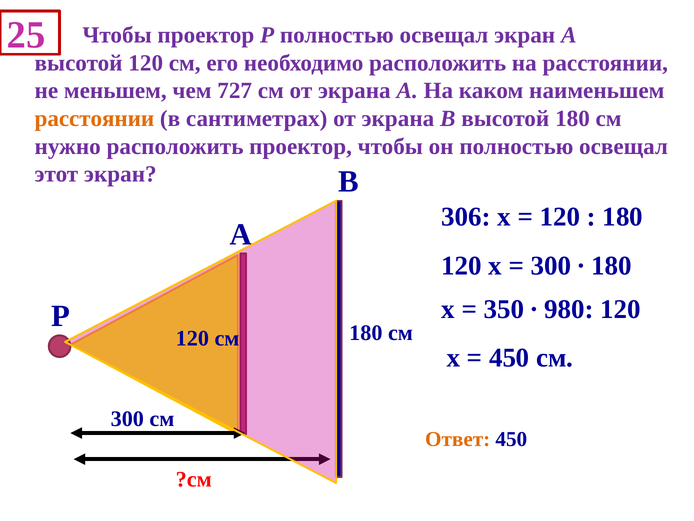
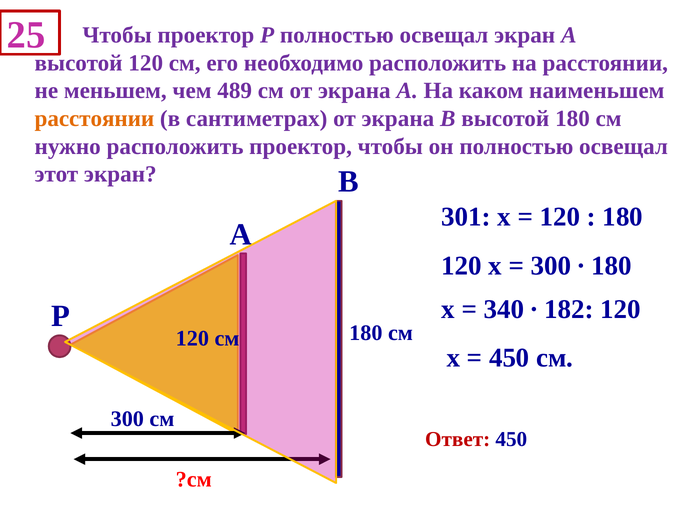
727: 727 -> 489
306: 306 -> 301
350: 350 -> 340
980: 980 -> 182
Ответ colour: orange -> red
